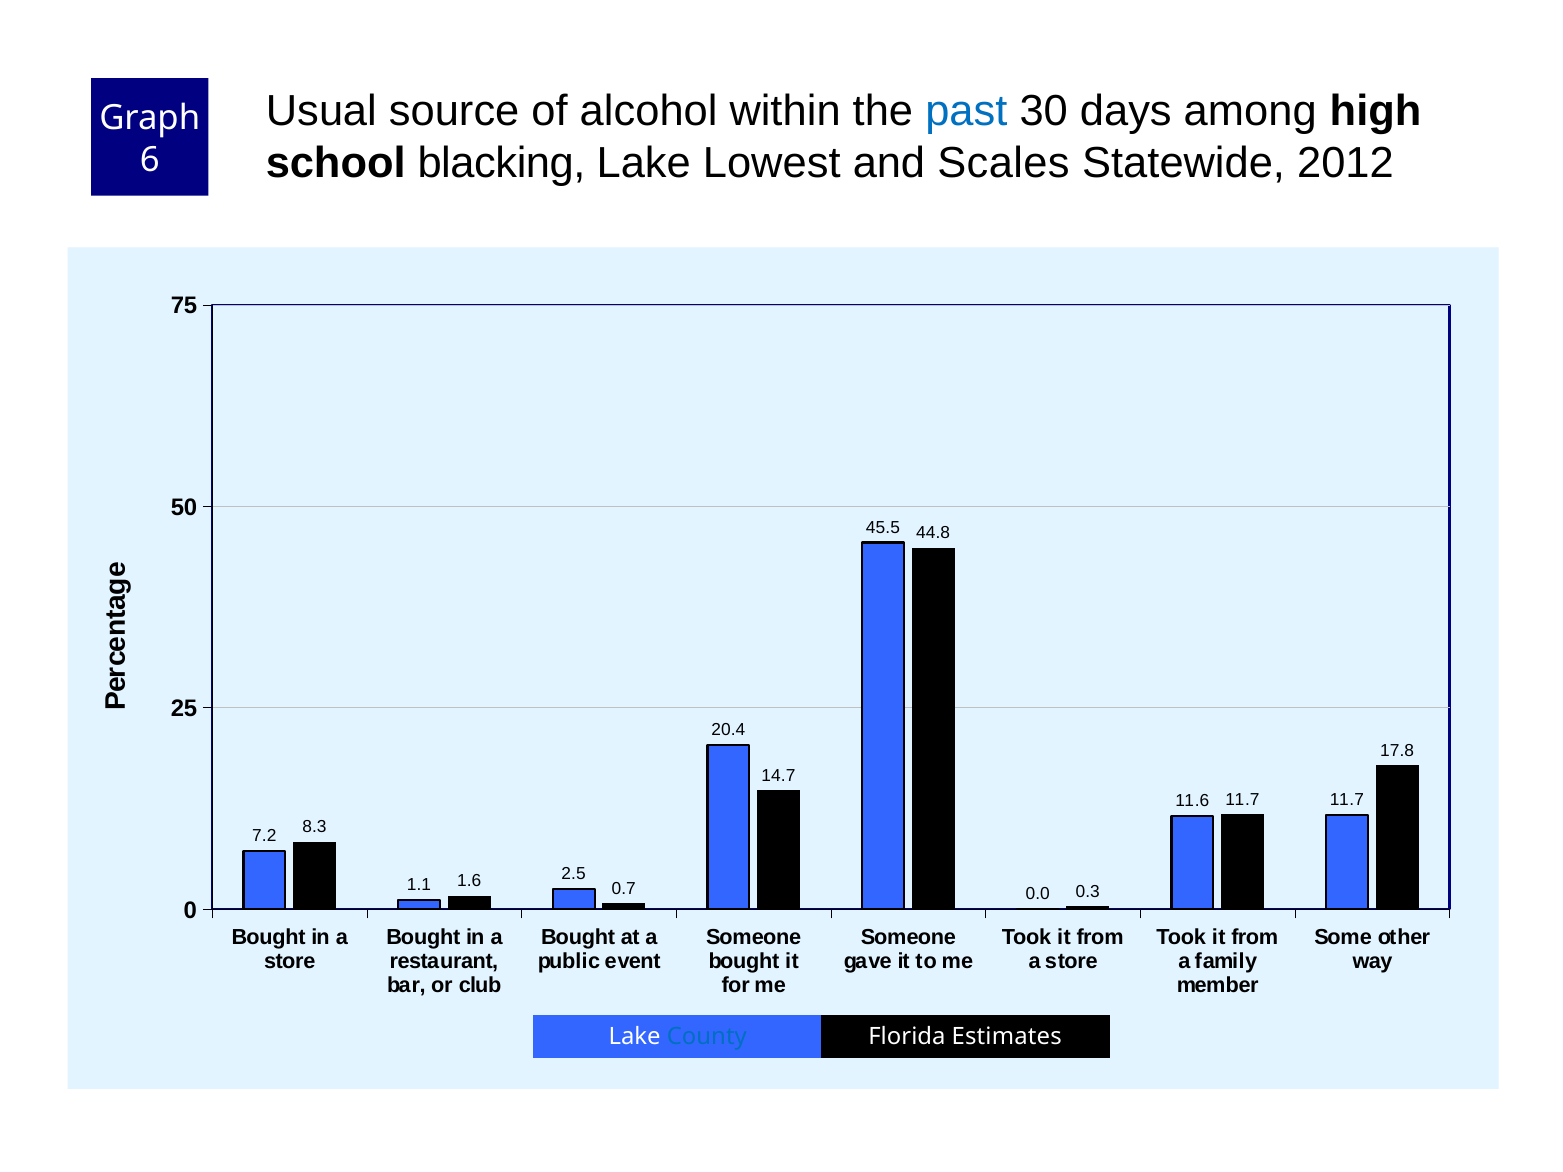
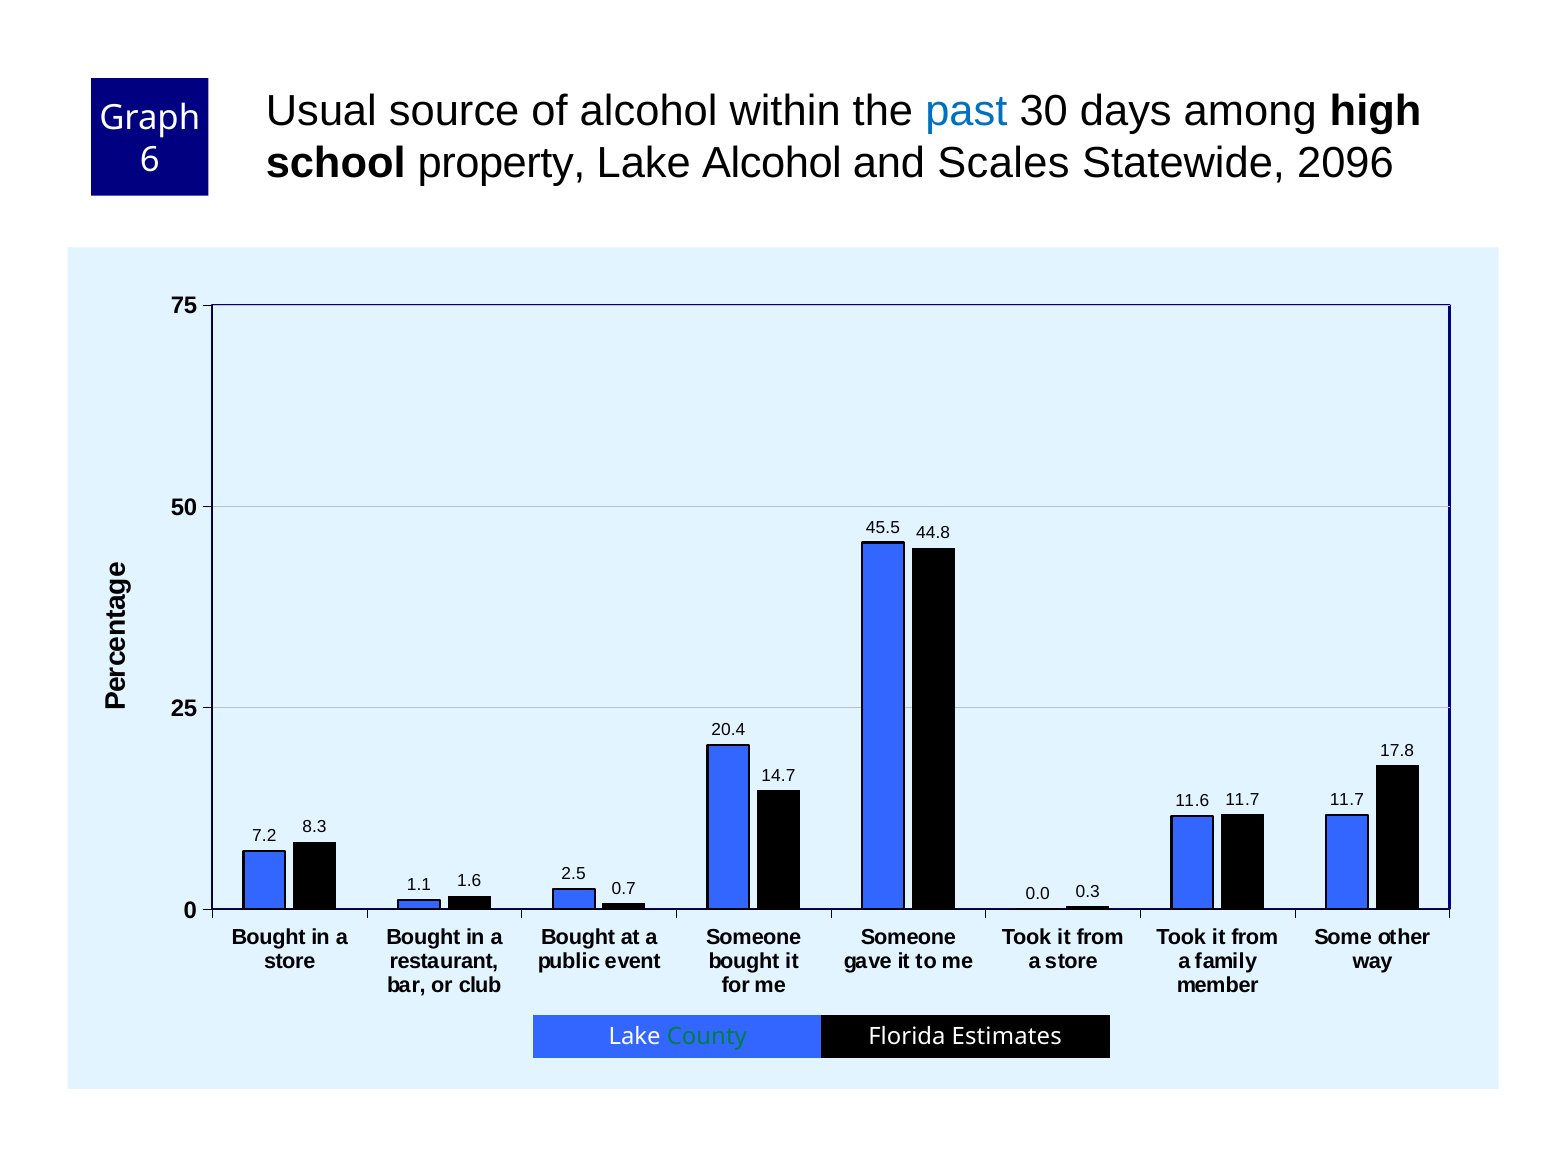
blacking: blacking -> property
Lake Lowest: Lowest -> Alcohol
2012: 2012 -> 2096
County colour: blue -> green
